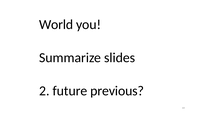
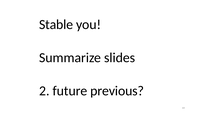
World: World -> Stable
